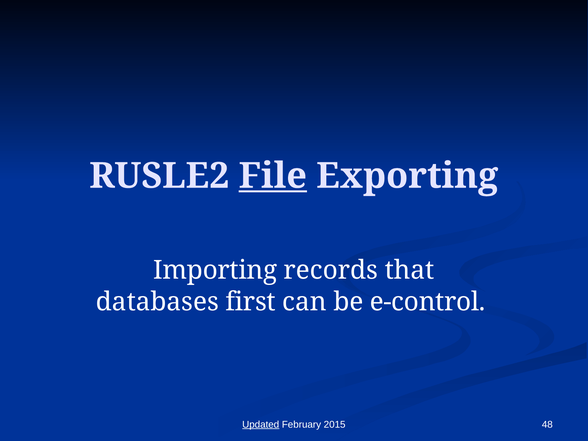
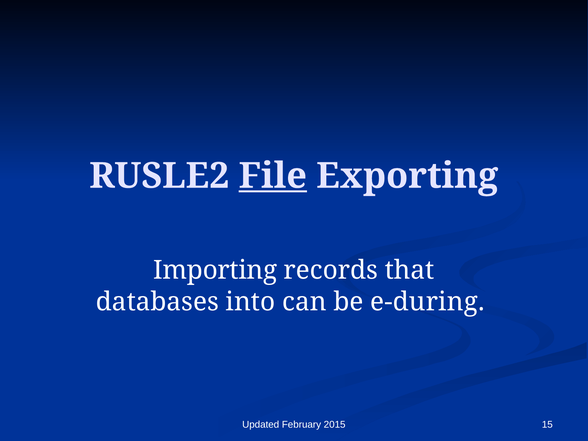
first: first -> into
e-control: e-control -> e-during
Updated underline: present -> none
48: 48 -> 15
